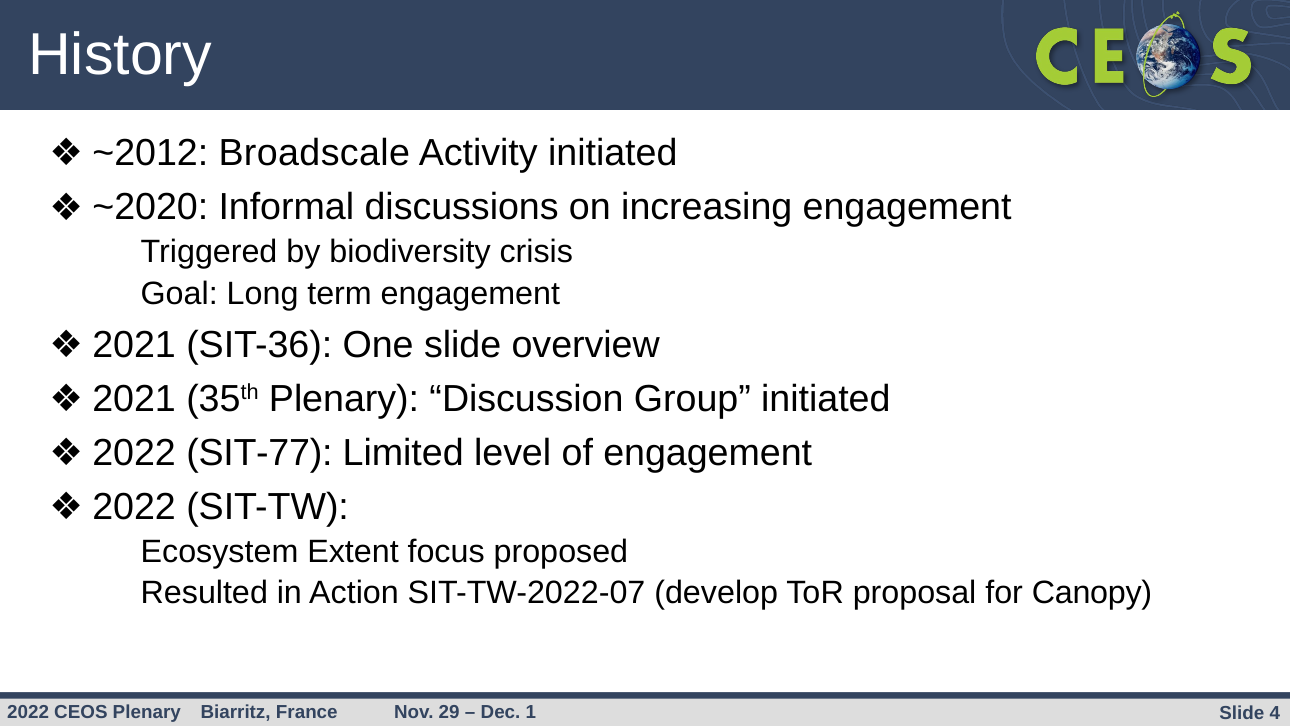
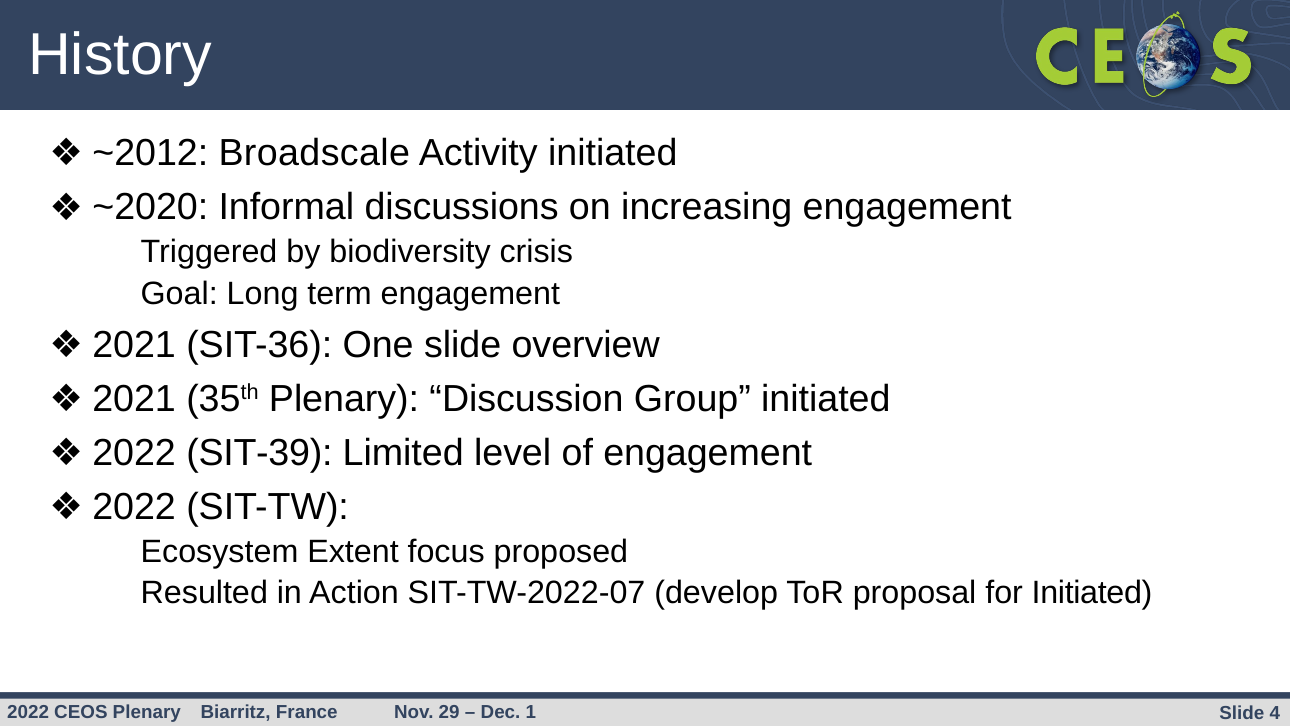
SIT-77: SIT-77 -> SIT-39
for Canopy: Canopy -> Initiated
